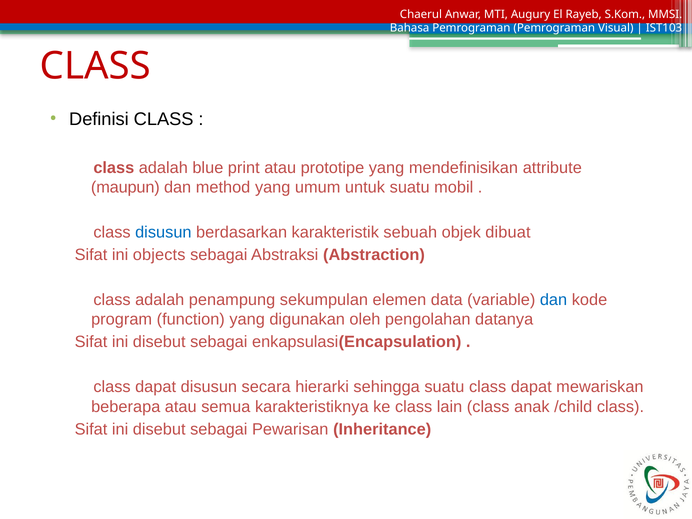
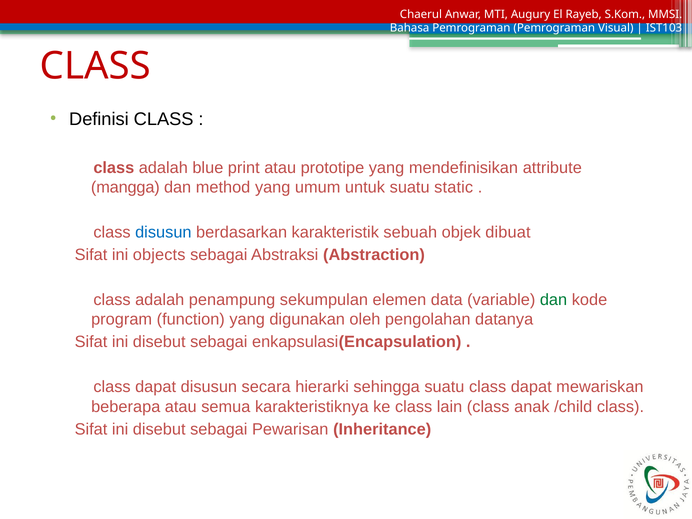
maupun: maupun -> mangga
mobil: mobil -> static
dan at (554, 300) colour: blue -> green
